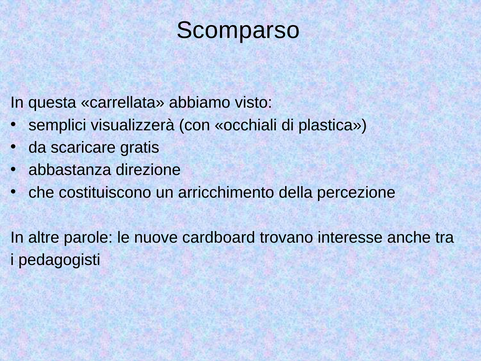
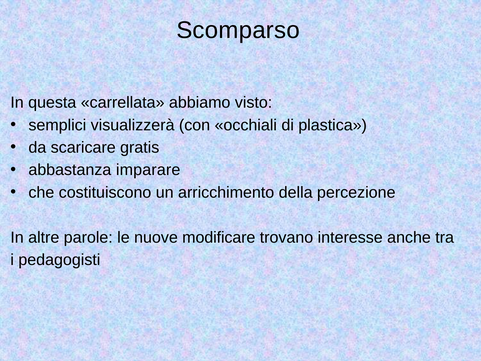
direzione: direzione -> imparare
cardboard: cardboard -> modificare
